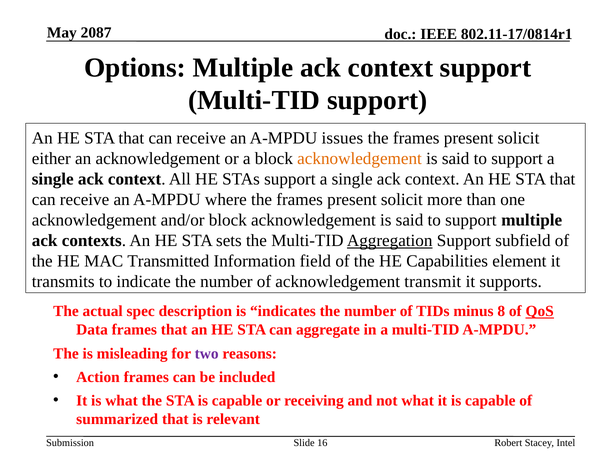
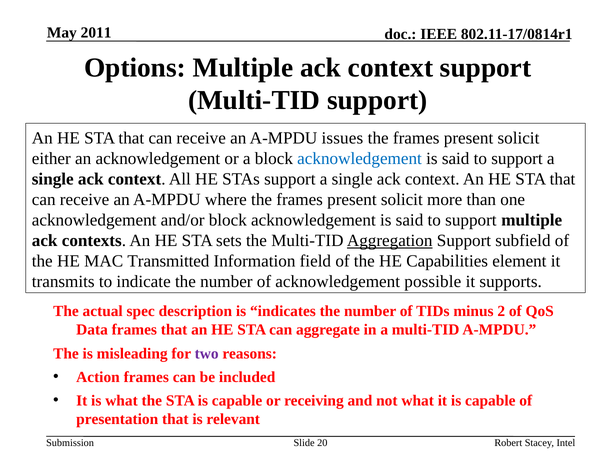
2087: 2087 -> 2011
acknowledgement at (360, 158) colour: orange -> blue
transmit: transmit -> possible
8: 8 -> 2
QoS underline: present -> none
summarized: summarized -> presentation
16: 16 -> 20
